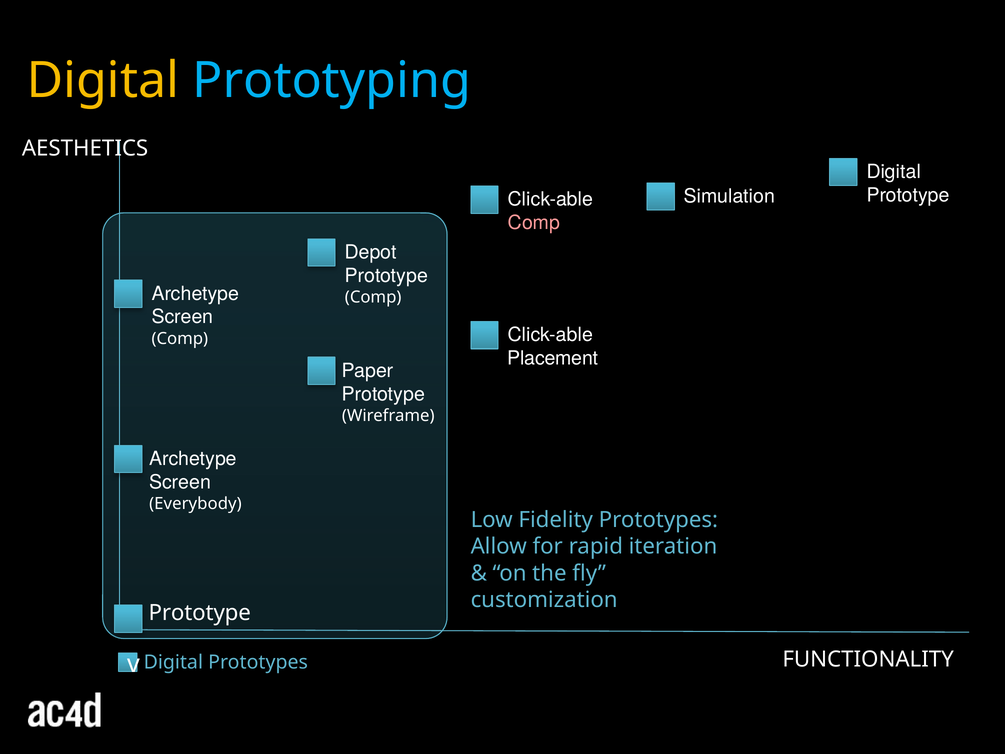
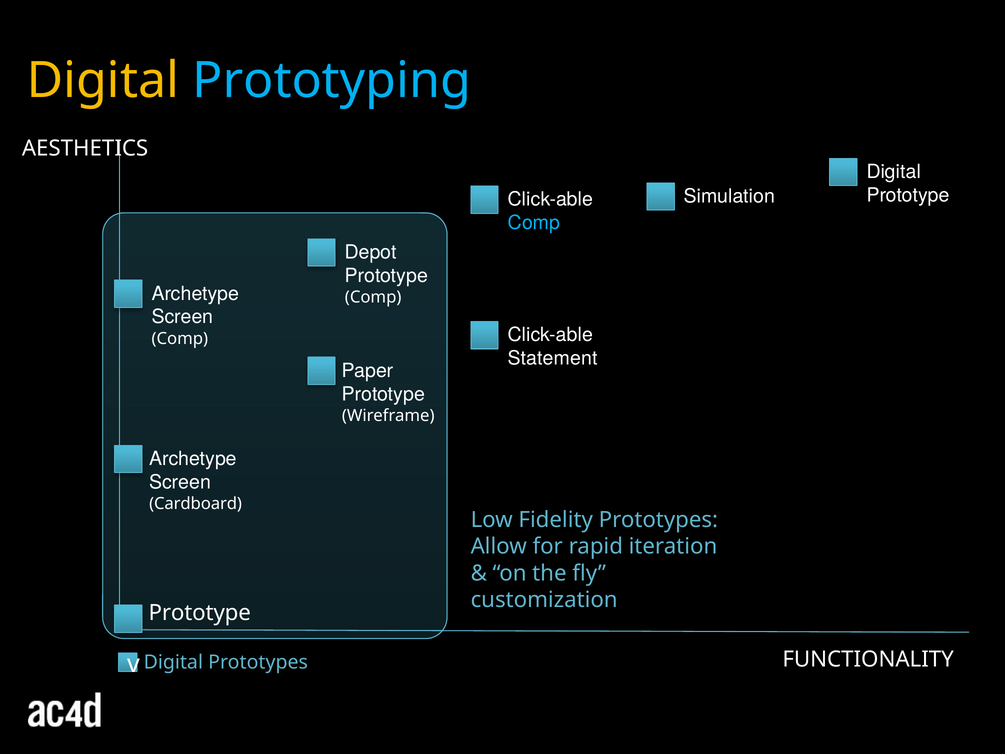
Comp at (534, 223) colour: pink -> light blue
Placement: Placement -> Statement
Everybody: Everybody -> Cardboard
